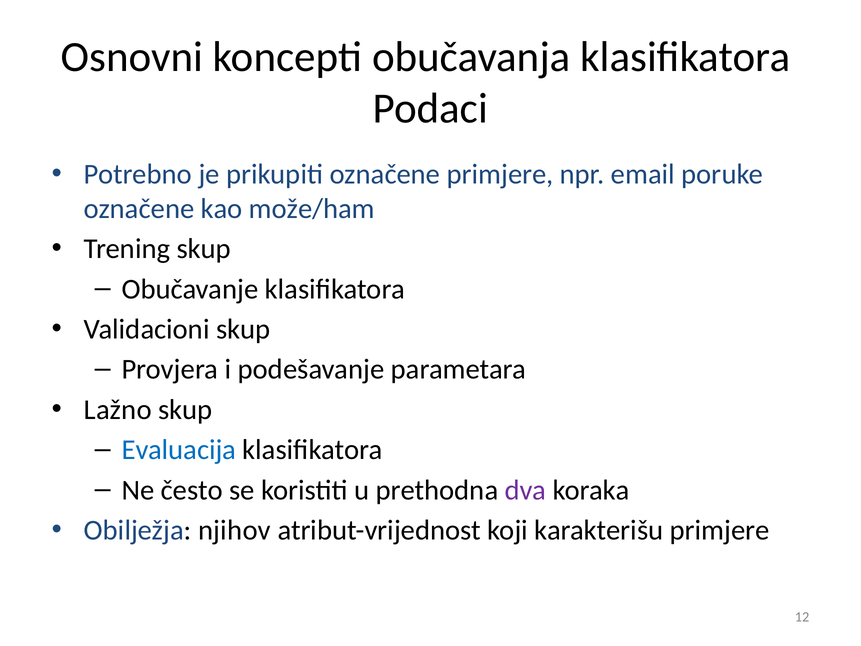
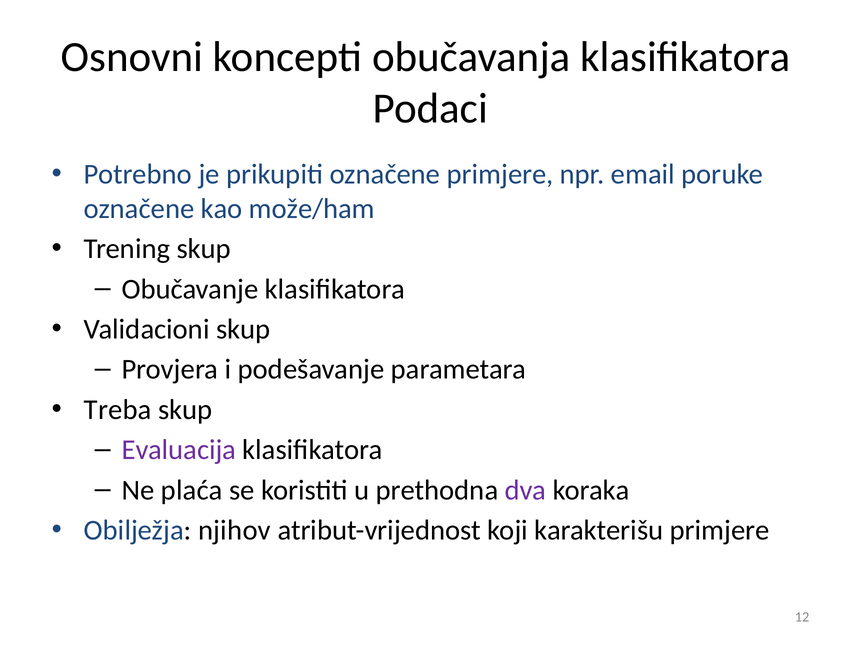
Lažno: Lažno -> Treba
Evaluacija colour: blue -> purple
često: često -> plaća
